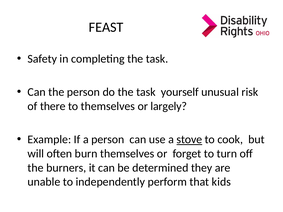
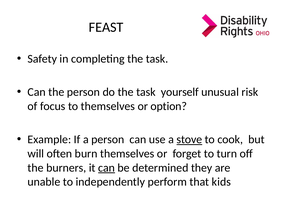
there: there -> focus
largely: largely -> option
can at (107, 168) underline: none -> present
